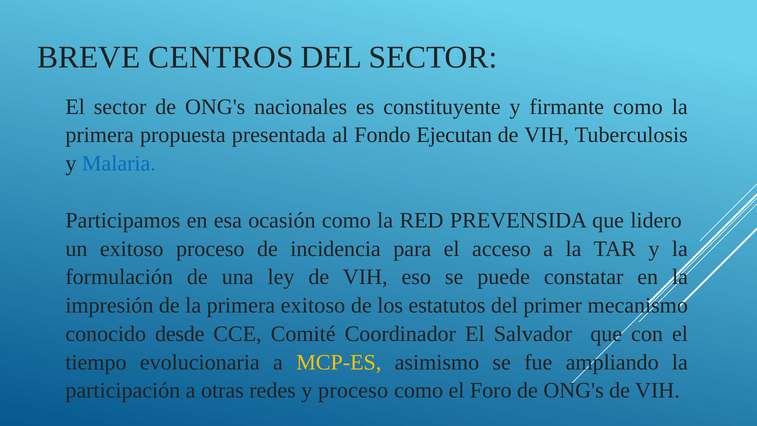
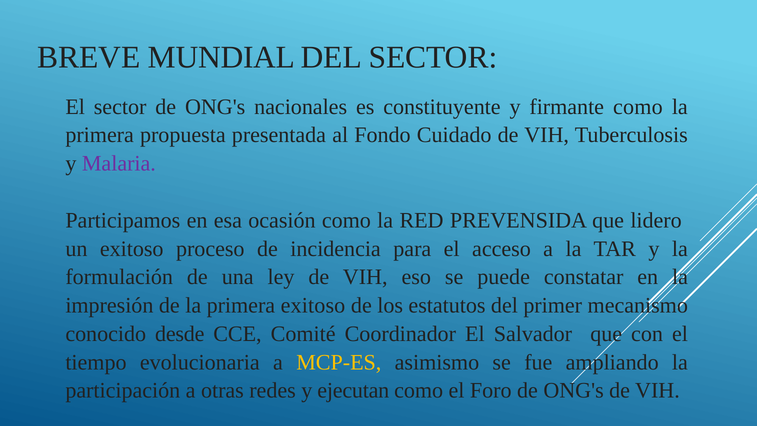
CENTROS: CENTROS -> MUNDIAL
Ejecutan: Ejecutan -> Cuidado
Malaria colour: blue -> purple
y proceso: proceso -> ejecutan
